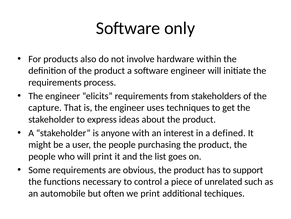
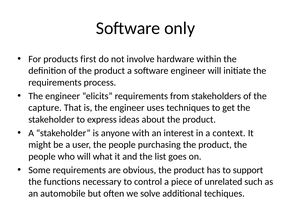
also: also -> first
defined: defined -> context
will print: print -> what
we print: print -> solve
